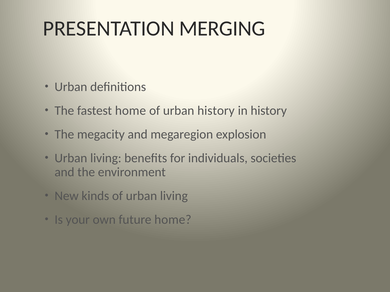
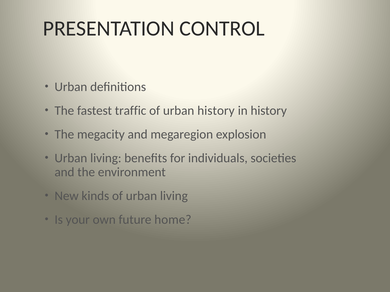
MERGING: MERGING -> CONTROL
fastest home: home -> traffic
